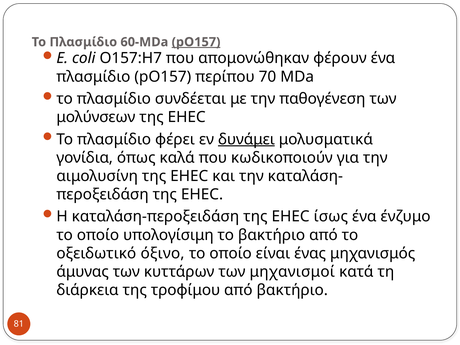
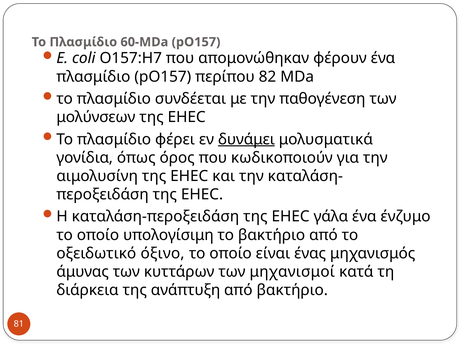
pO157 at (196, 42) underline: present -> none
70: 70 -> 82
καλά: καλά -> όρος
ίσως: ίσως -> γάλα
τροφίμου: τροφίμου -> ανάπτυξη
